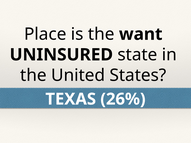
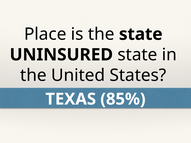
the want: want -> state
26%: 26% -> 85%
